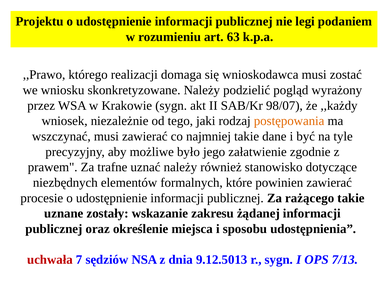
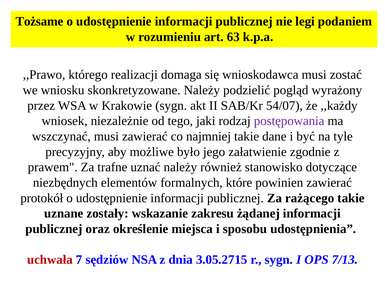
Projektu: Projektu -> Tożsame
98/07: 98/07 -> 54/07
postępowania colour: orange -> purple
procesie: procesie -> protokół
9.12.5013: 9.12.5013 -> 3.05.2715
